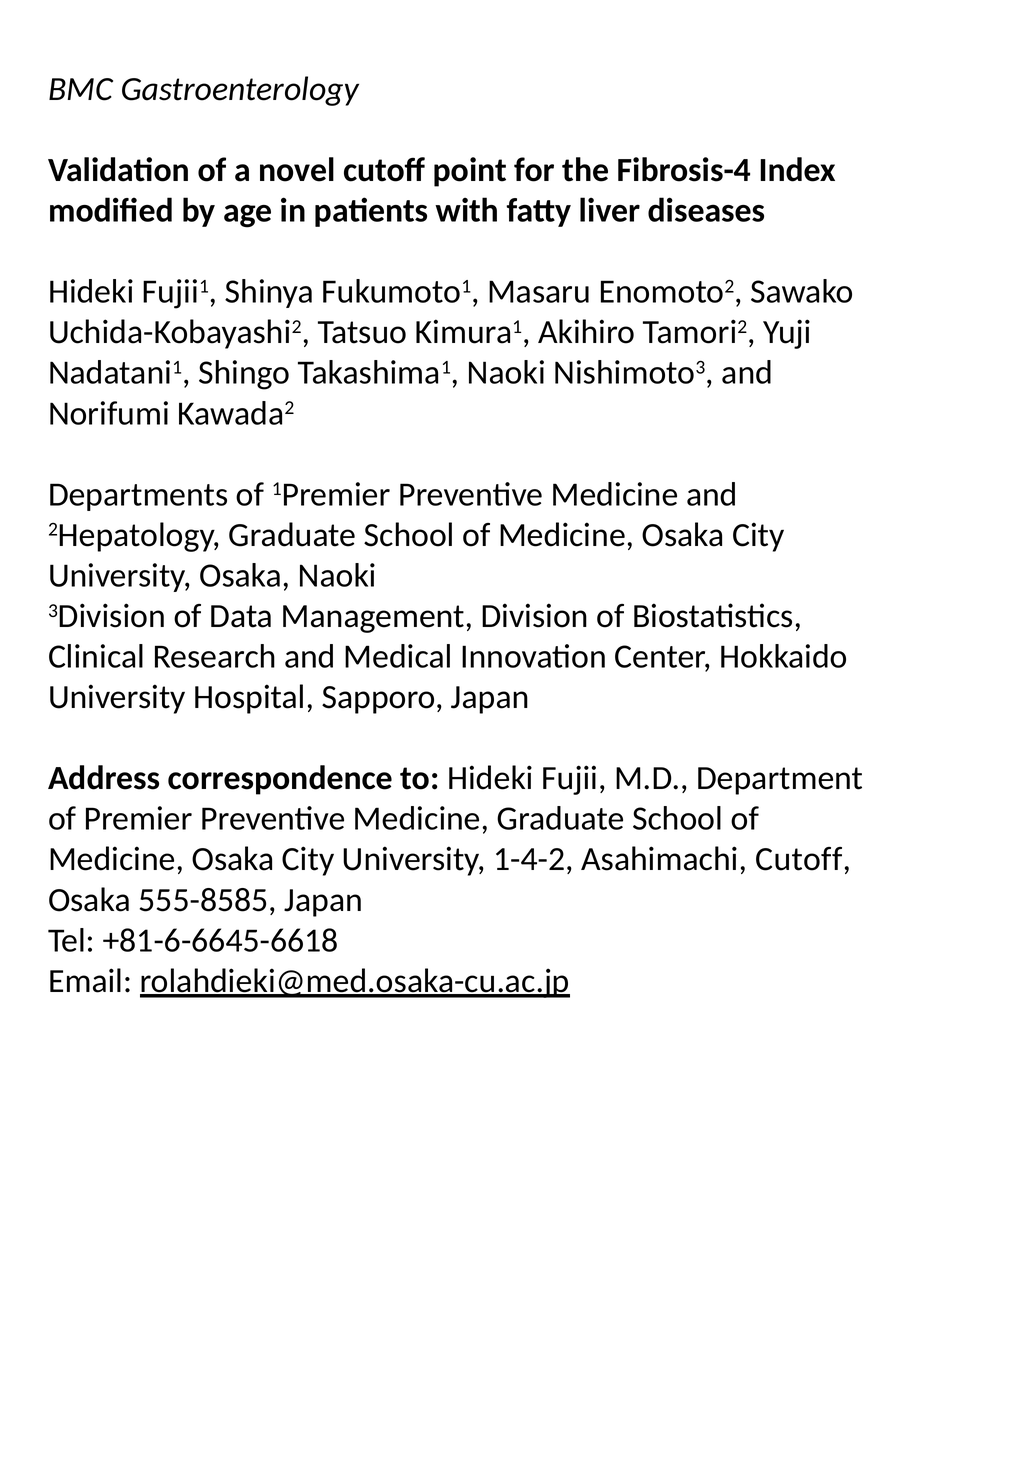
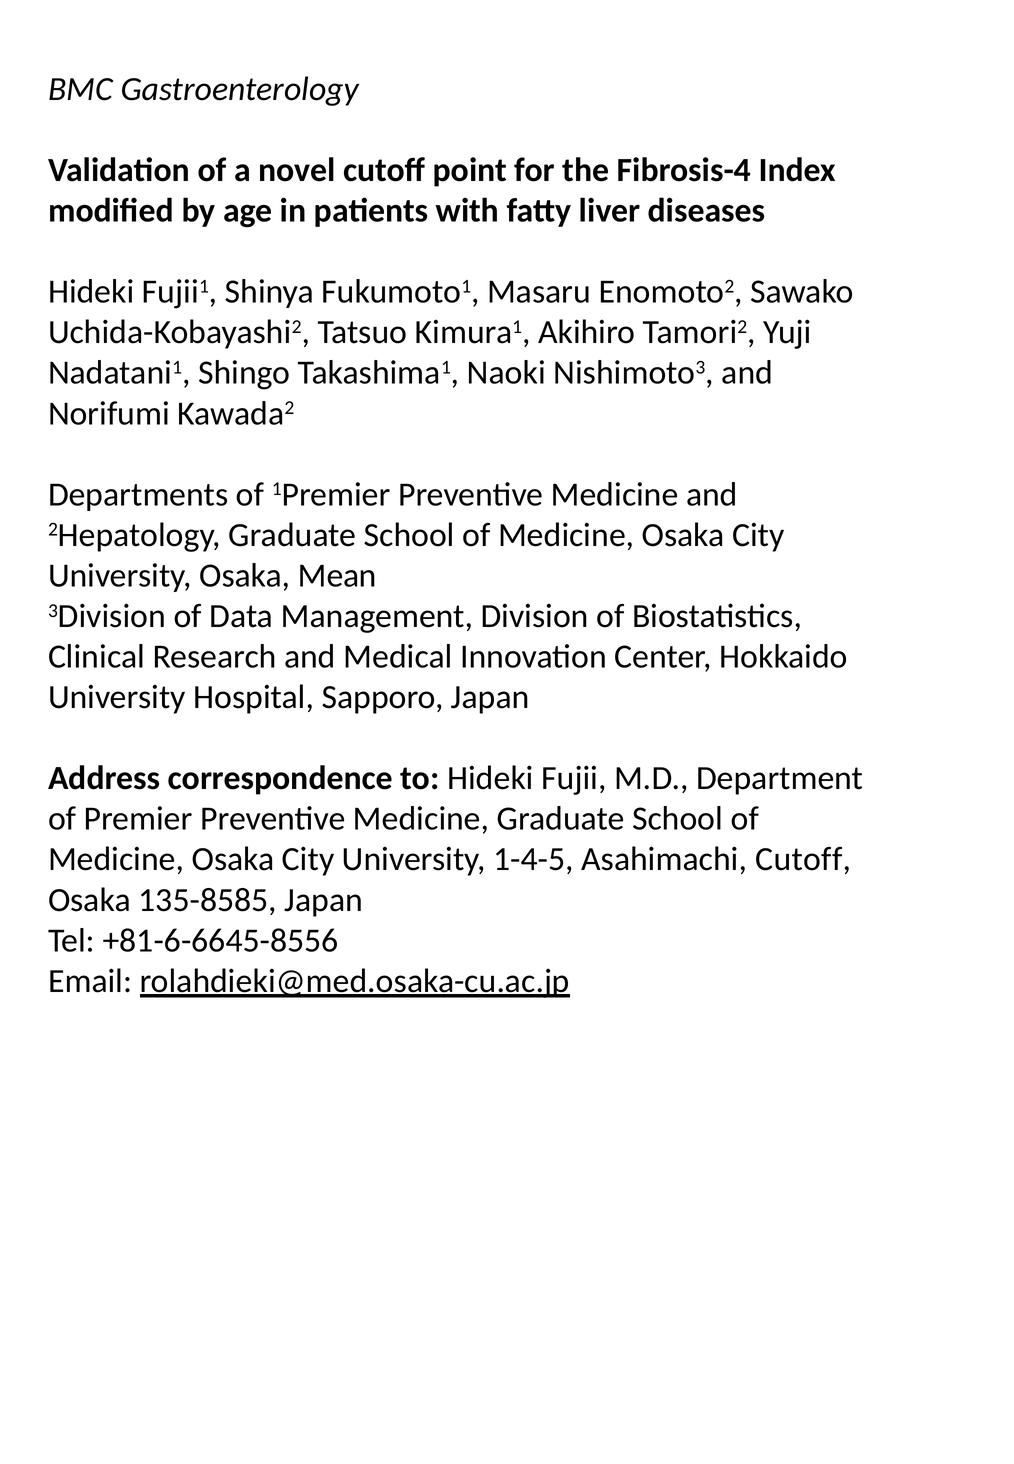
Osaka Naoki: Naoki -> Mean
1-4-2: 1-4-2 -> 1-4-5
555-8585: 555-8585 -> 135-8585
+81-6-6645-6618: +81-6-6645-6618 -> +81-6-6645-8556
